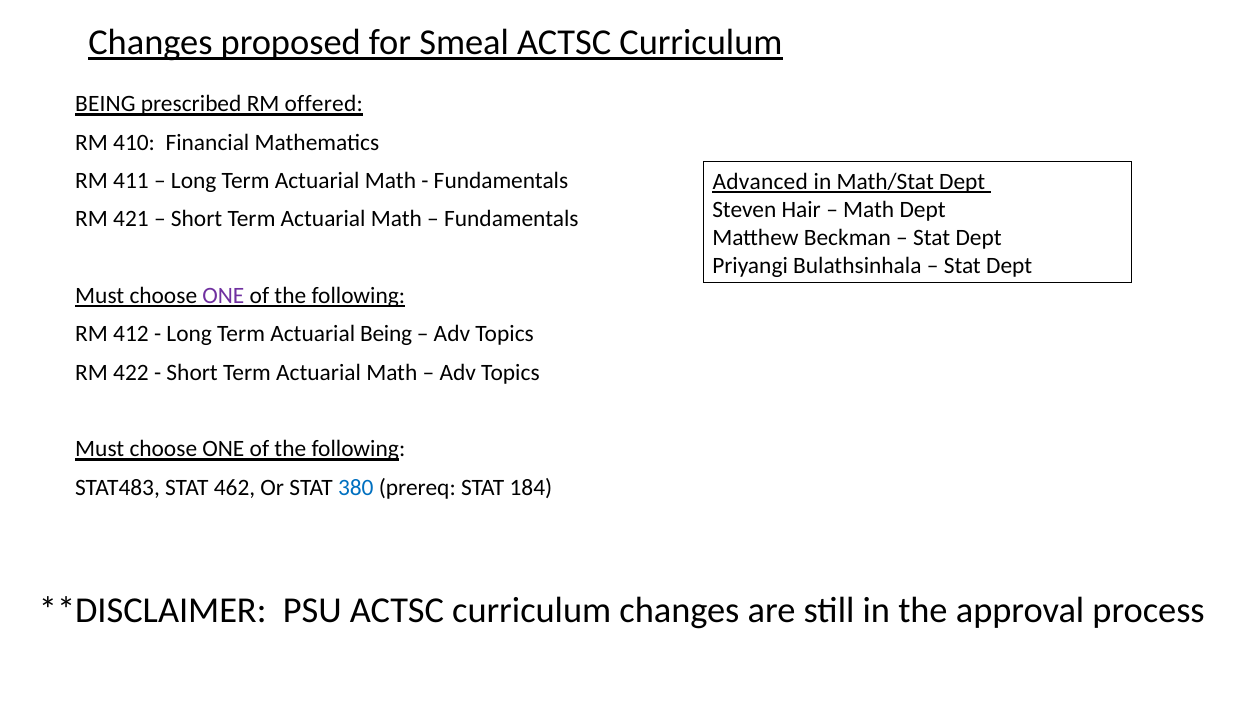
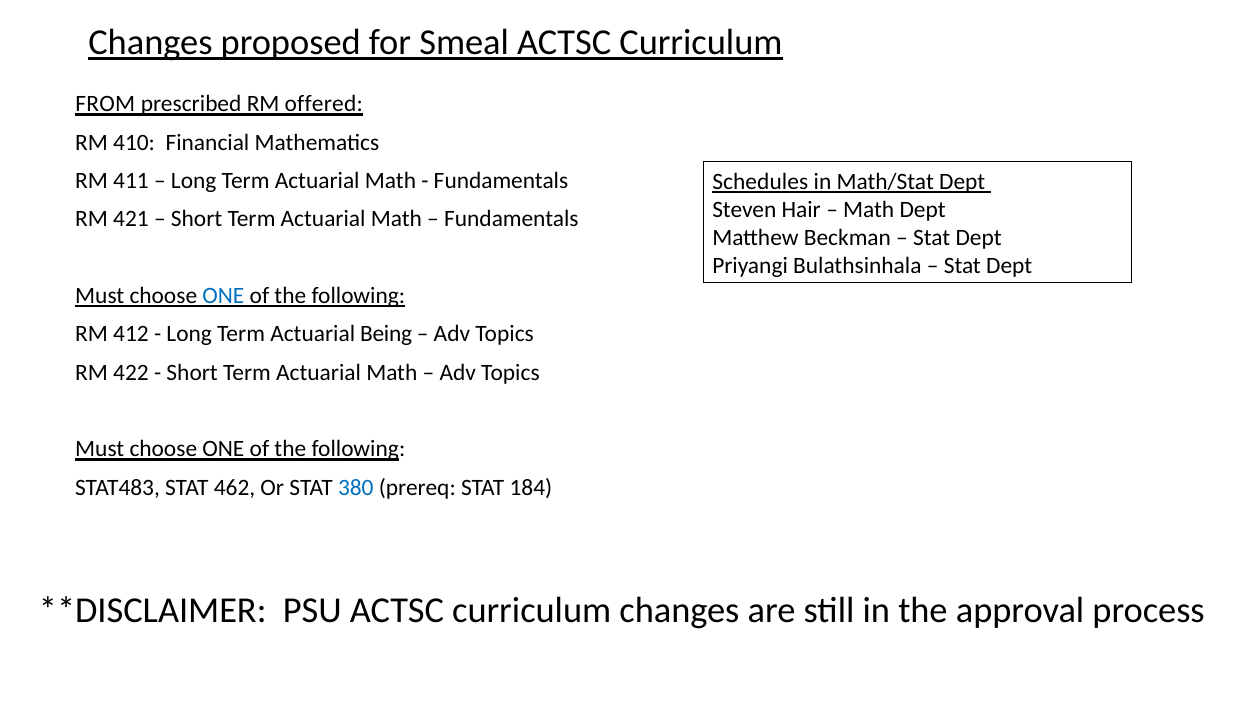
BEING at (105, 104): BEING -> FROM
Advanced: Advanced -> Schedules
ONE at (223, 296) colour: purple -> blue
